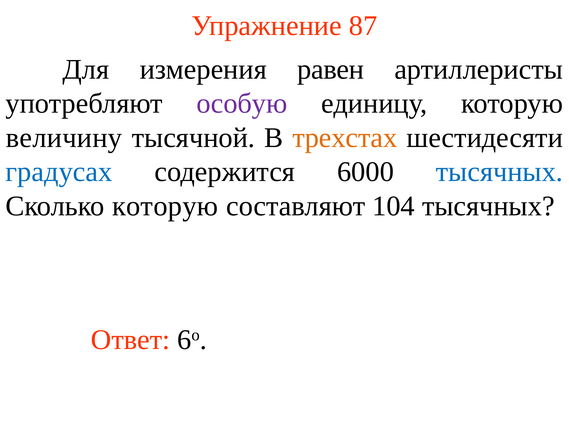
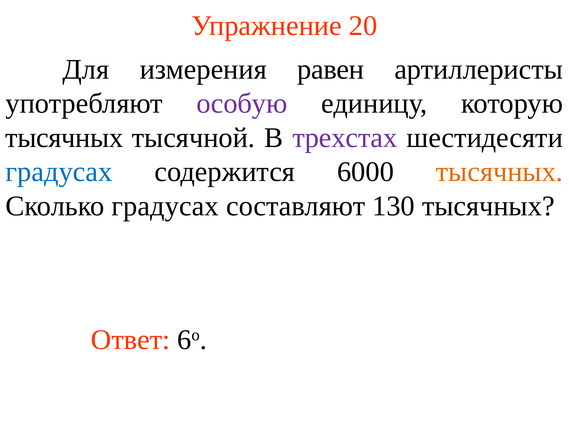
87: 87 -> 20
величину at (64, 138): величину -> тысячных
трехстах colour: orange -> purple
тысячных at (499, 172) colour: blue -> orange
Сколько которую: которую -> градусах
104: 104 -> 130
